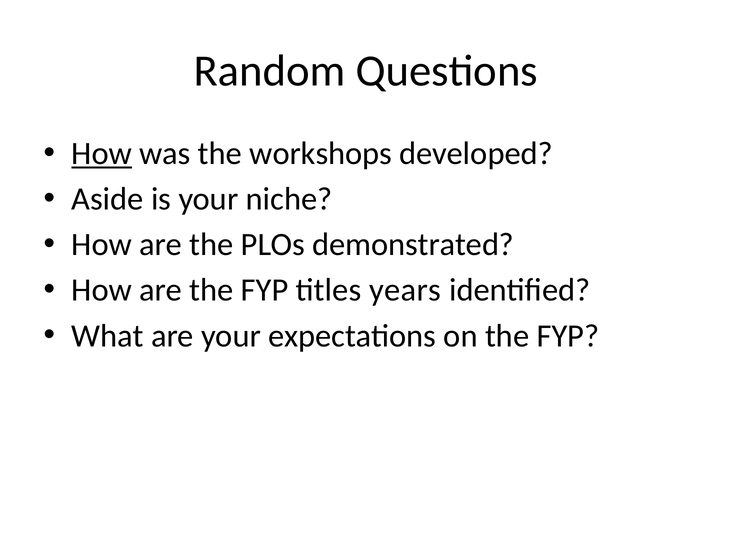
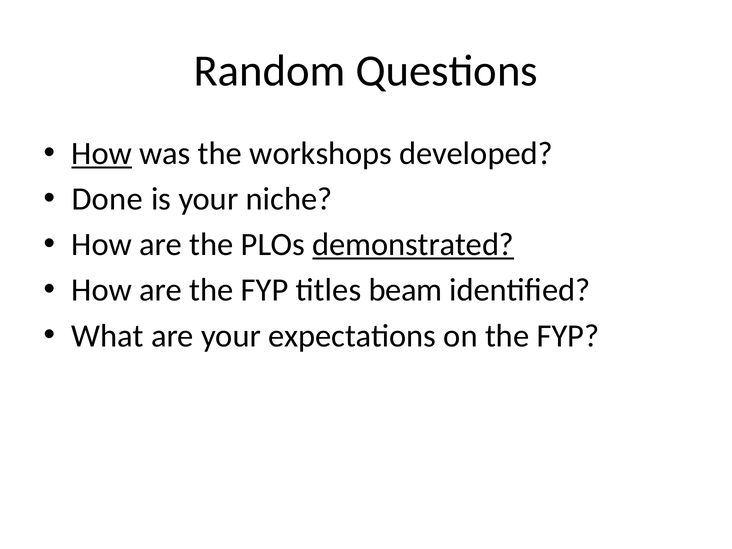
Aside: Aside -> Done
demonstrated underline: none -> present
years: years -> beam
